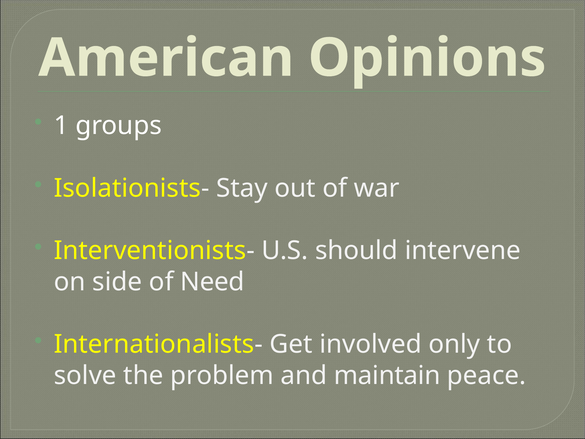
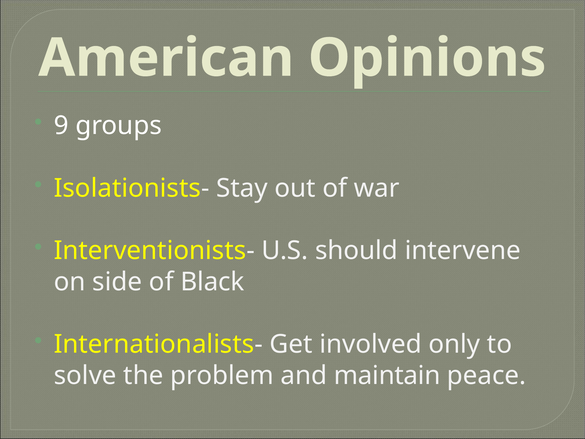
1: 1 -> 9
Need: Need -> Black
